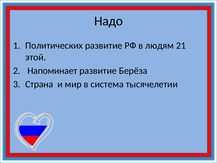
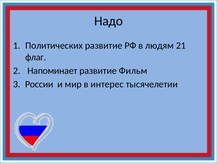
этой: этой -> флаг
Берёза: Берёза -> Фильм
Страна: Страна -> России
система: система -> интерес
